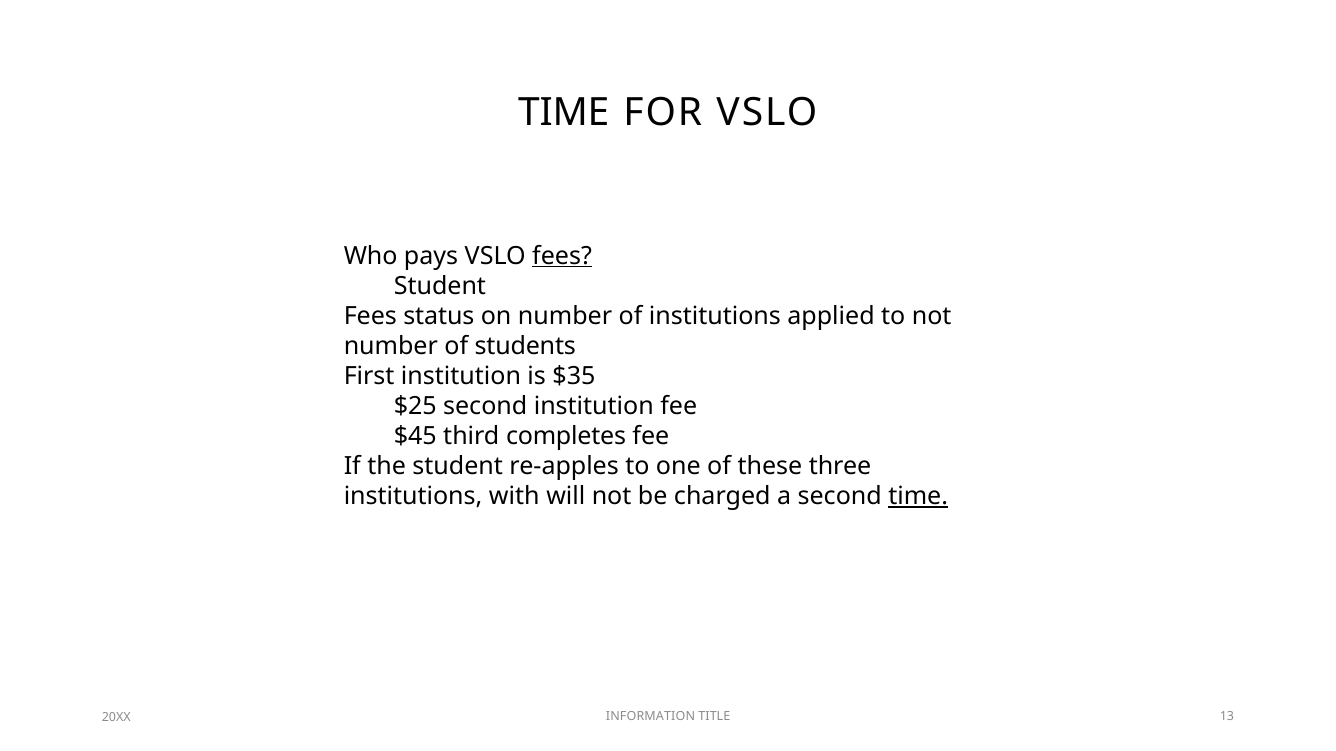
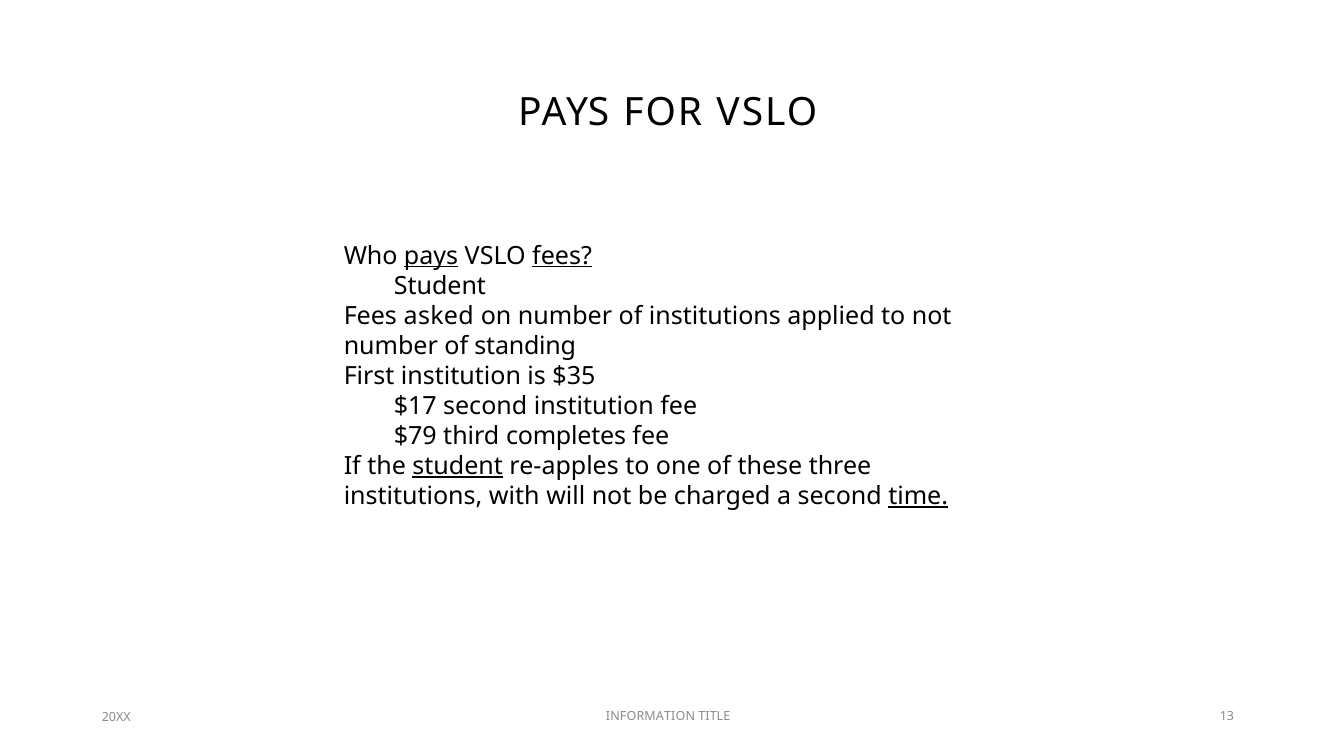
TIME at (564, 112): TIME -> PAYS
pays at (431, 256) underline: none -> present
status: status -> asked
students: students -> standing
$25: $25 -> $17
$45: $45 -> $79
student at (458, 466) underline: none -> present
